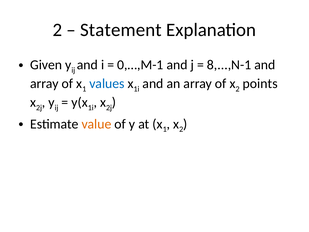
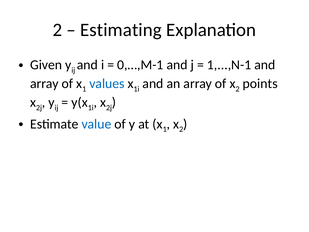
Statement: Statement -> Estimating
8,...,N-1: 8,...,N-1 -> 1,...,N-1
value colour: orange -> blue
